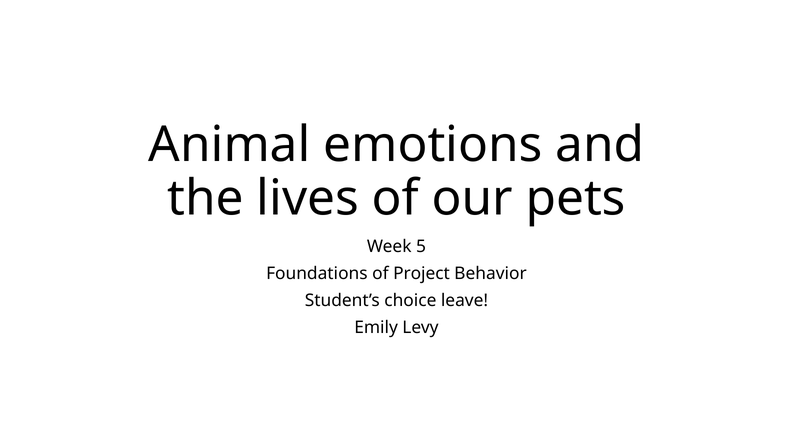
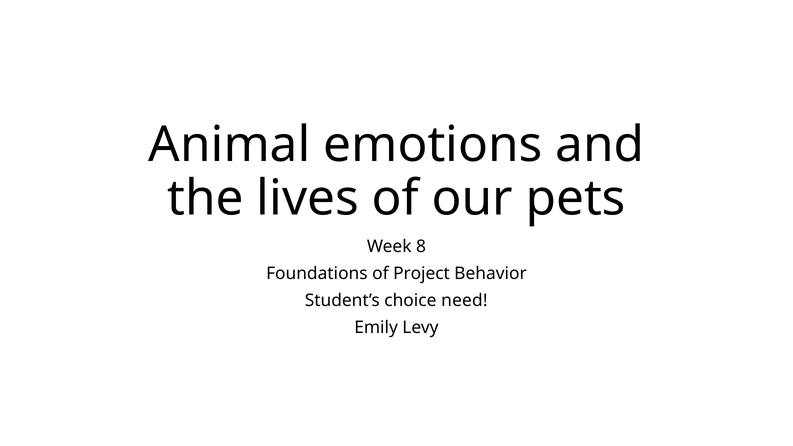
5: 5 -> 8
leave: leave -> need
